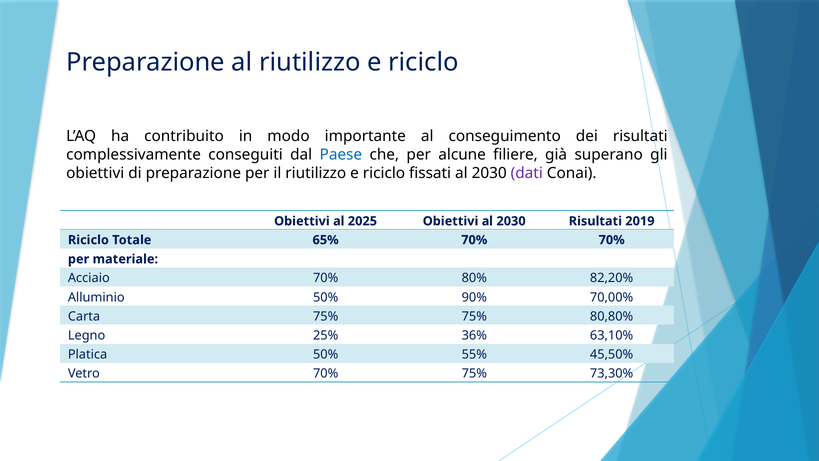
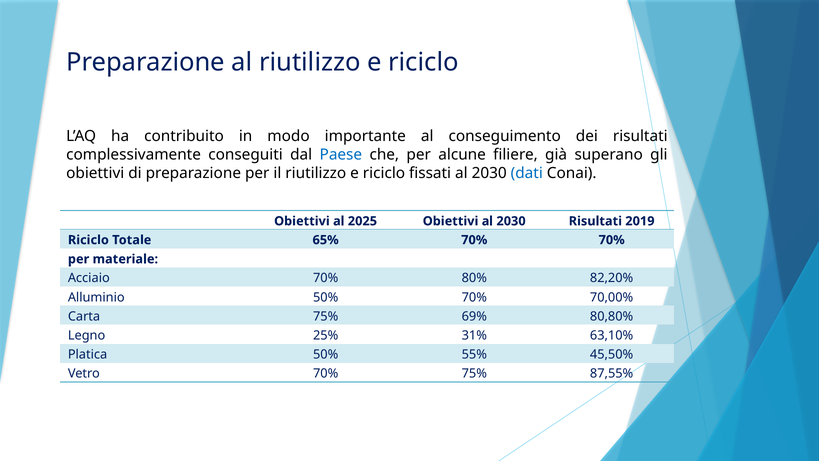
dati colour: purple -> blue
50% 90%: 90% -> 70%
75% 75%: 75% -> 69%
36%: 36% -> 31%
73,30%: 73,30% -> 87,55%
